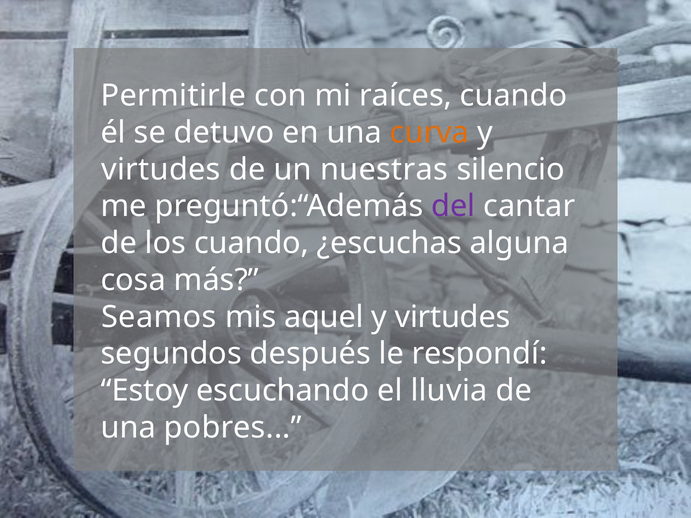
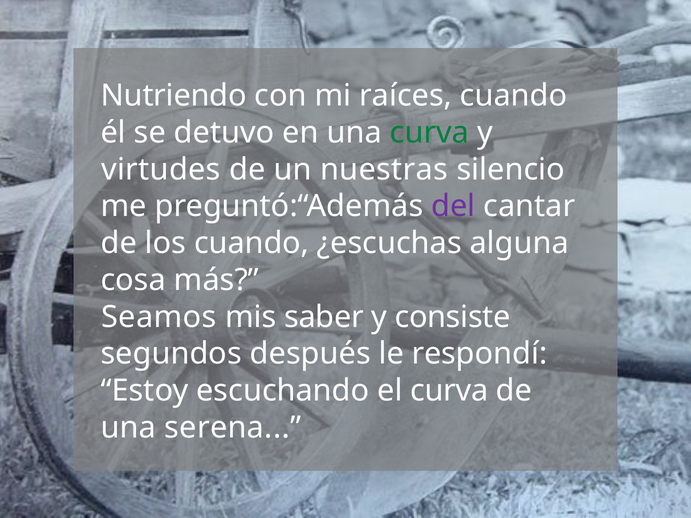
Permitirle: Permitirle -> Nutriendo
curva at (429, 133) colour: orange -> green
aquel: aquel -> saber
virtudes at (453, 317): virtudes -> consiste
el lluvia: lluvia -> curva
pobres: pobres -> serena
